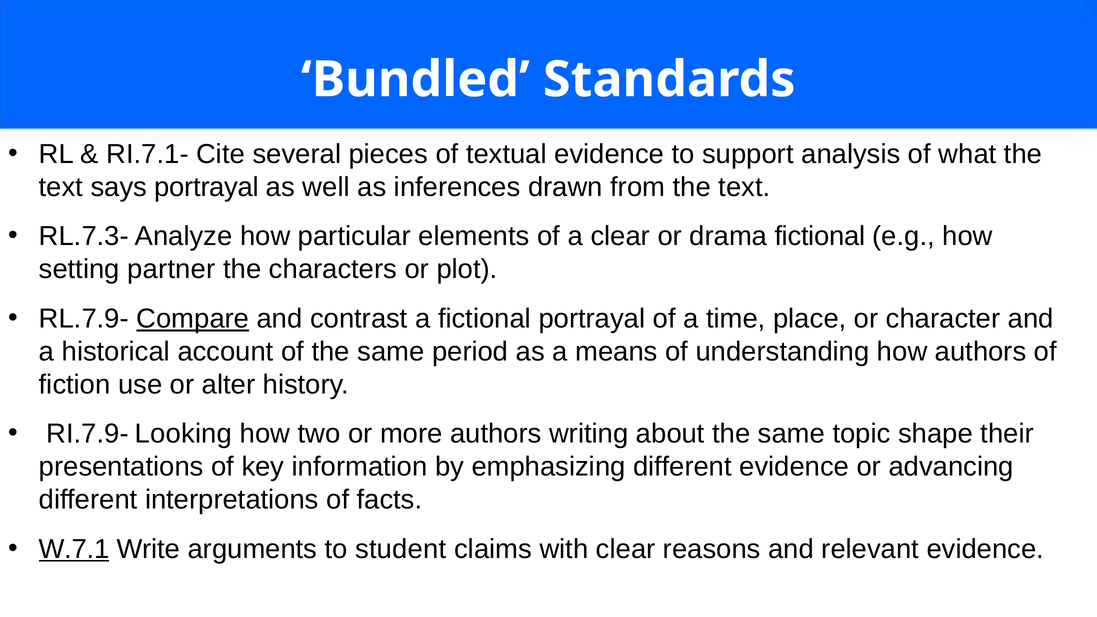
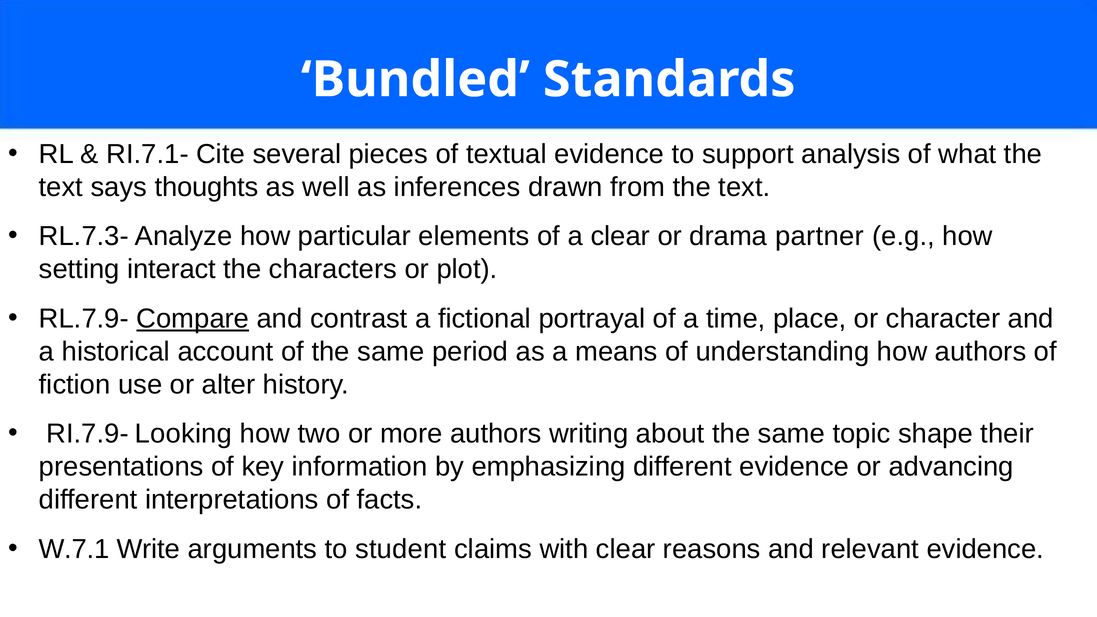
says portrayal: portrayal -> thoughts
drama fictional: fictional -> partner
partner: partner -> interact
W.7.1 underline: present -> none
